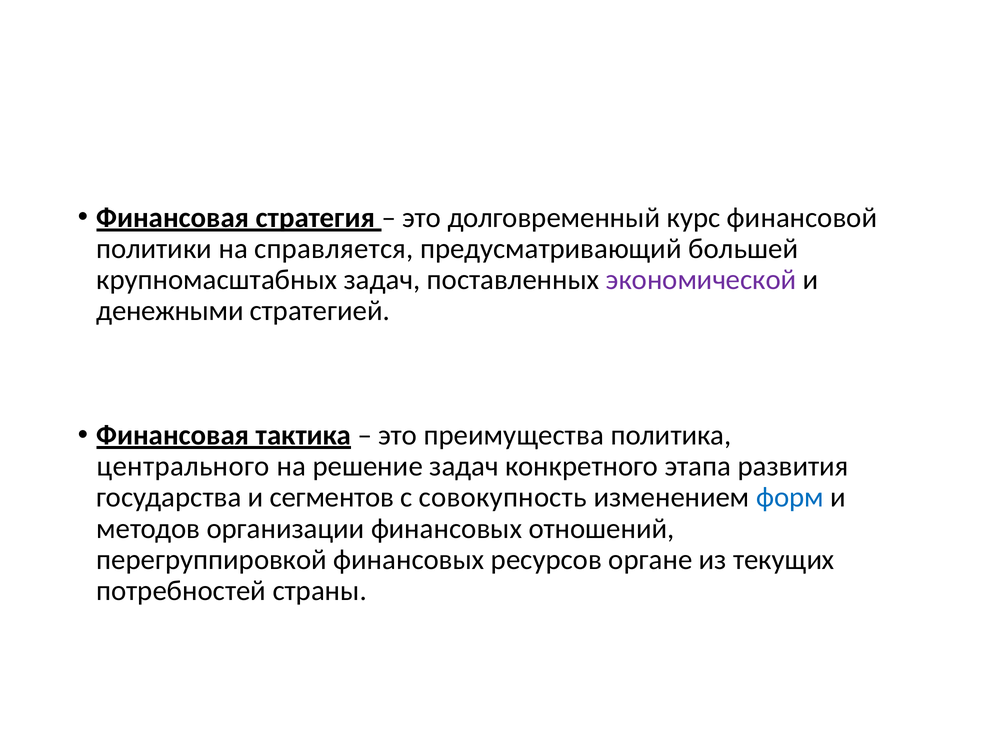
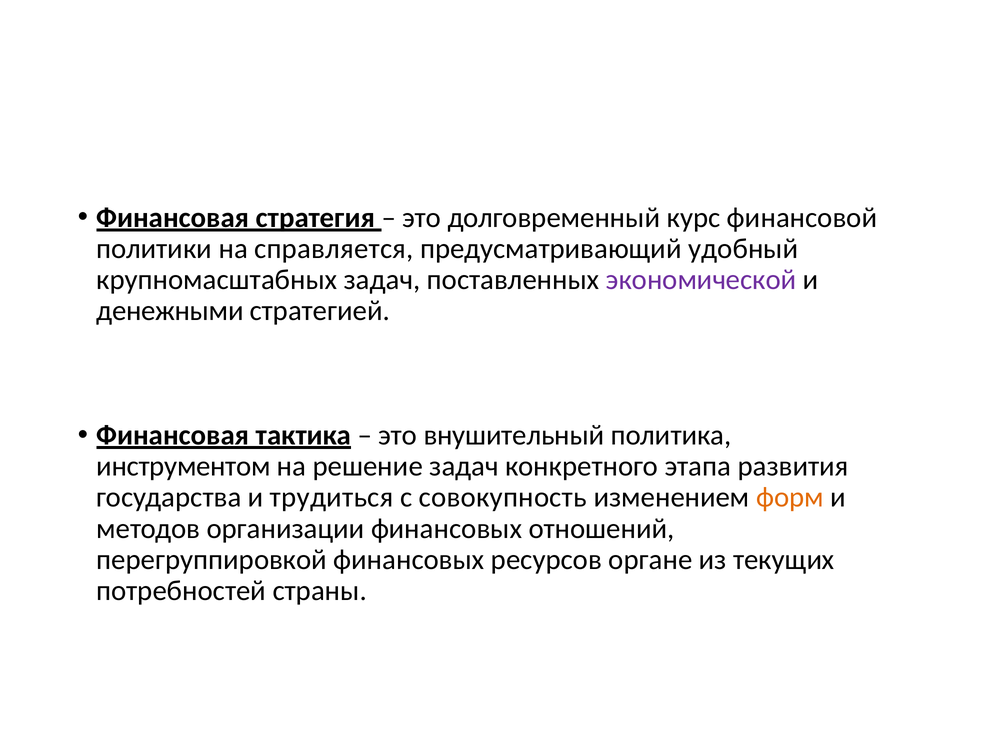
большей: большей -> удобный
преимущества: преимущества -> внушительный
центрального: центрального -> инструментом
сегментов: сегментов -> трудиться
форм colour: blue -> orange
